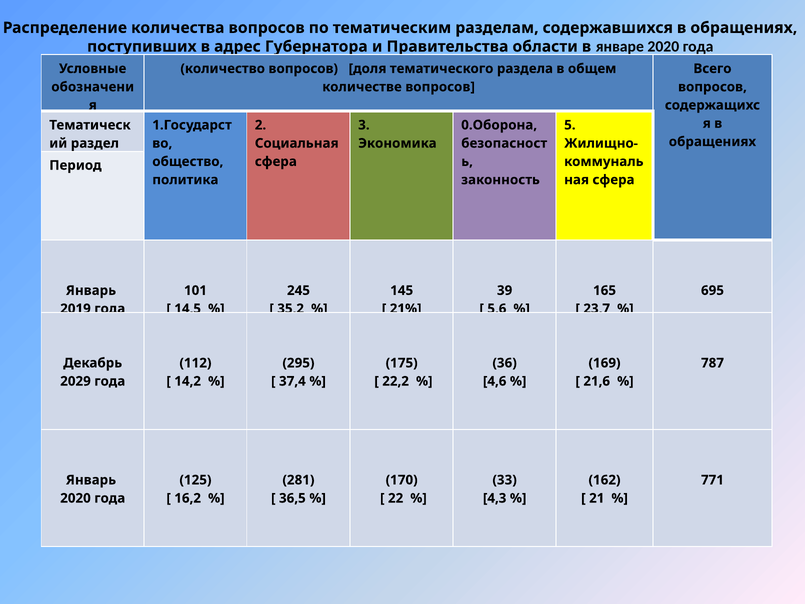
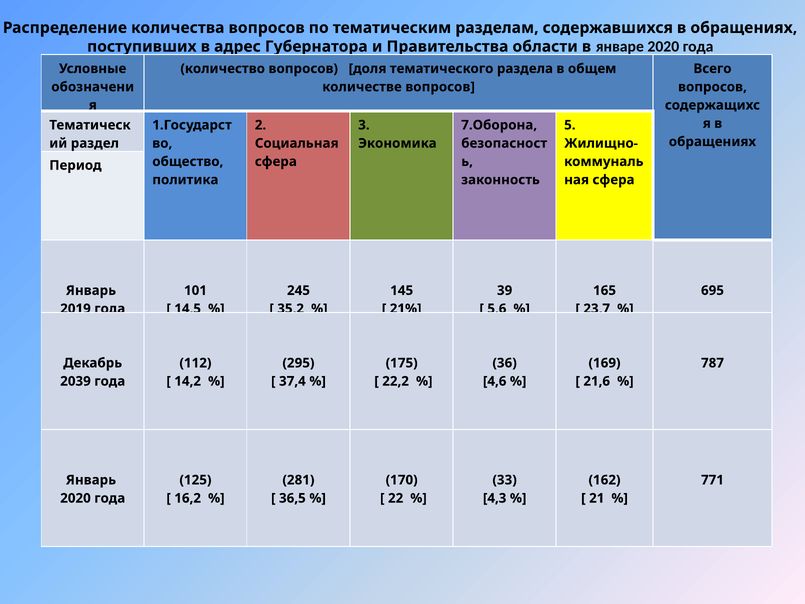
0.Оборона: 0.Оборона -> 7.Оборона
2029: 2029 -> 2039
